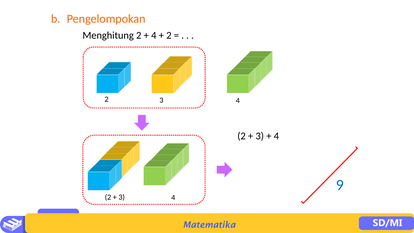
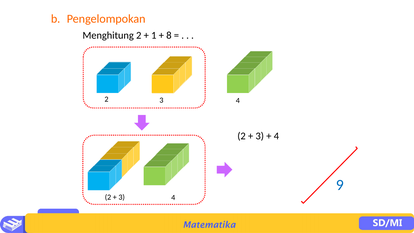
4 at (154, 35): 4 -> 1
2 at (169, 35): 2 -> 8
